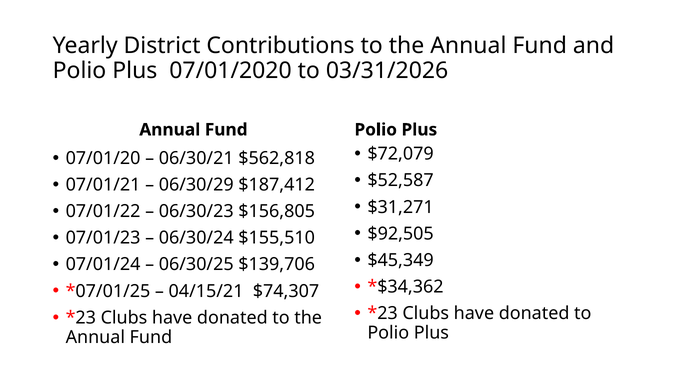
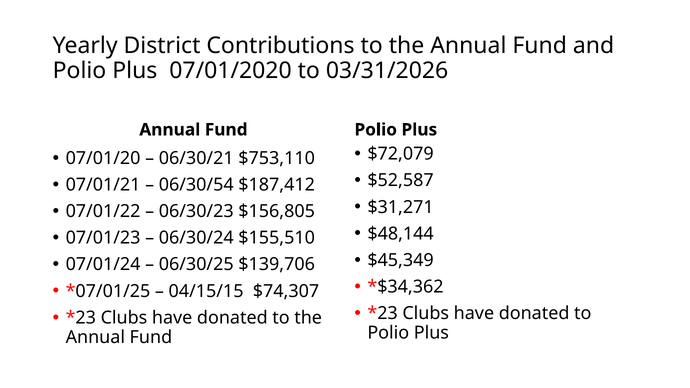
$562,818: $562,818 -> $753,110
06/30/29: 06/30/29 -> 06/30/54
$92,505: $92,505 -> $48,144
04/15/21: 04/15/21 -> 04/15/15
